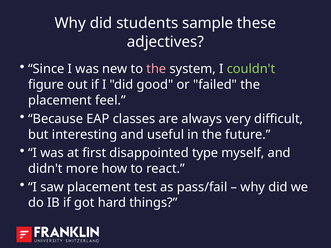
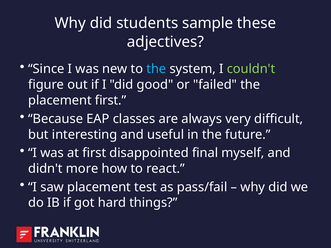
the at (156, 69) colour: pink -> light blue
placement feel: feel -> first
type: type -> final
